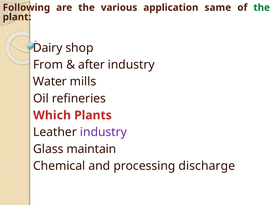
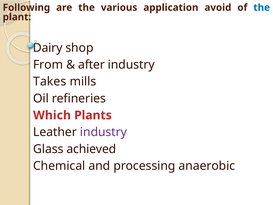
same: same -> avoid
the at (262, 8) colour: green -> blue
Water: Water -> Takes
maintain: maintain -> achieved
discharge: discharge -> anaerobic
